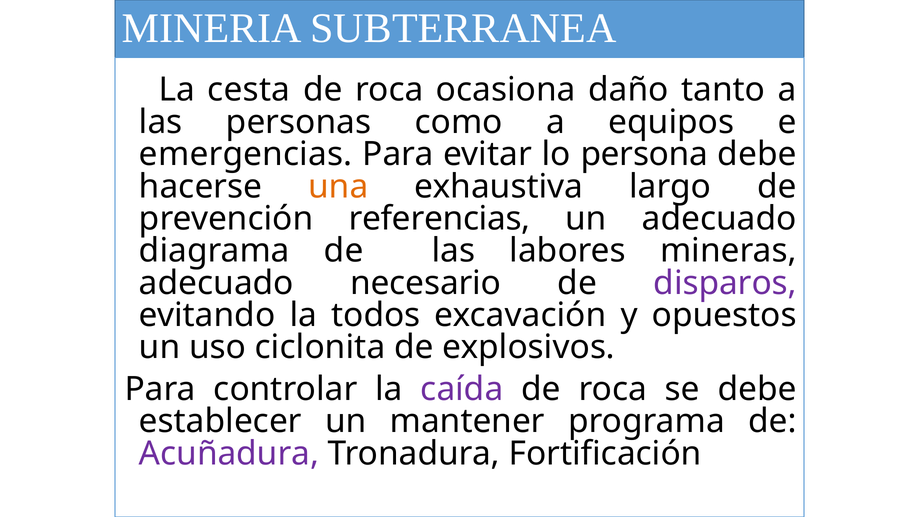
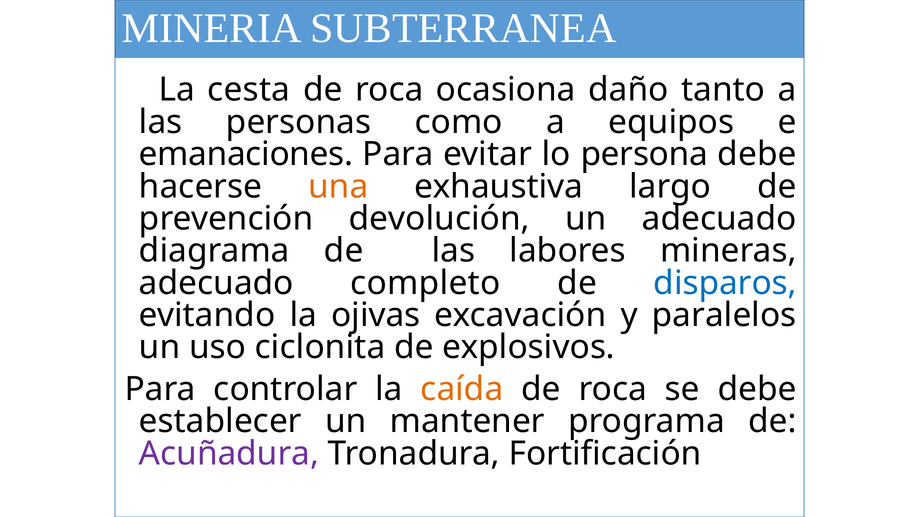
emergencias: emergencias -> emanaciones
referencias: referencias -> devolución
necesario: necesario -> completo
disparos colour: purple -> blue
todos: todos -> ojivas
opuestos: opuestos -> paralelos
caída colour: purple -> orange
